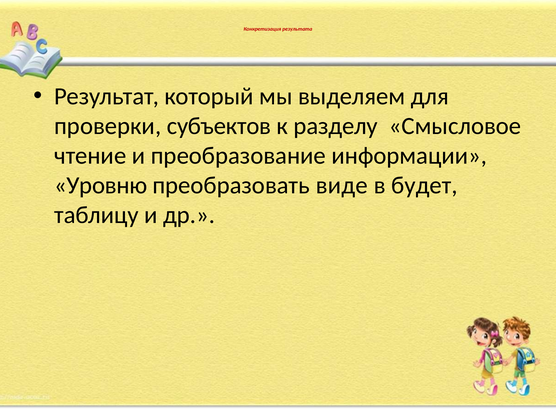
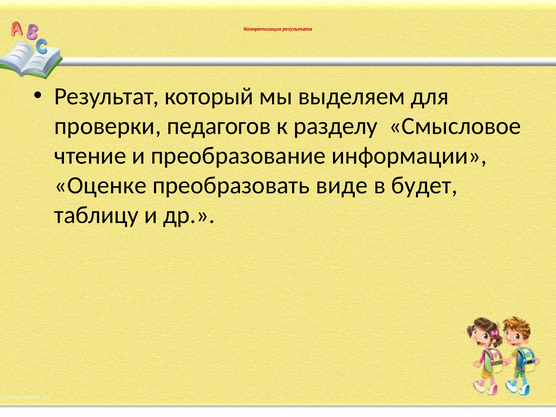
субъектов: субъектов -> педагогов
Уровню: Уровню -> Оценке
